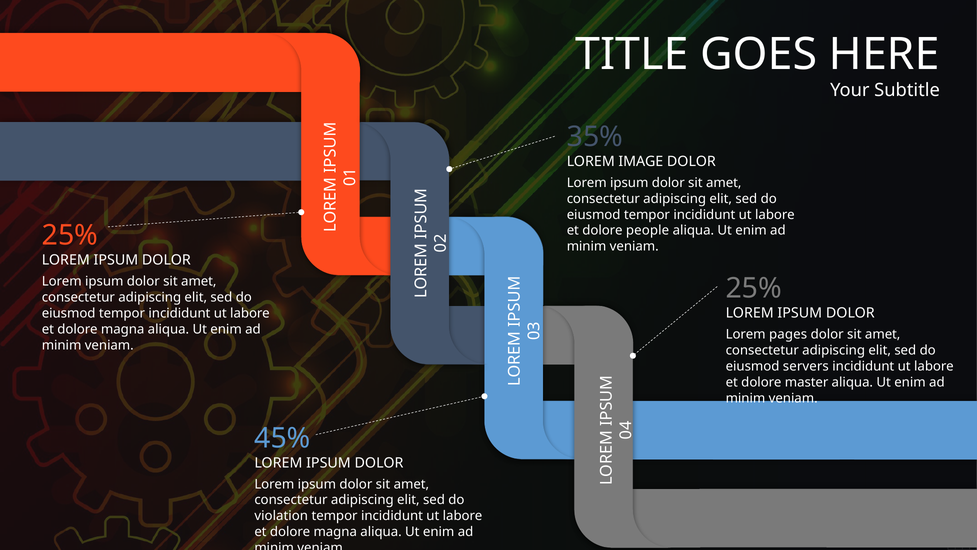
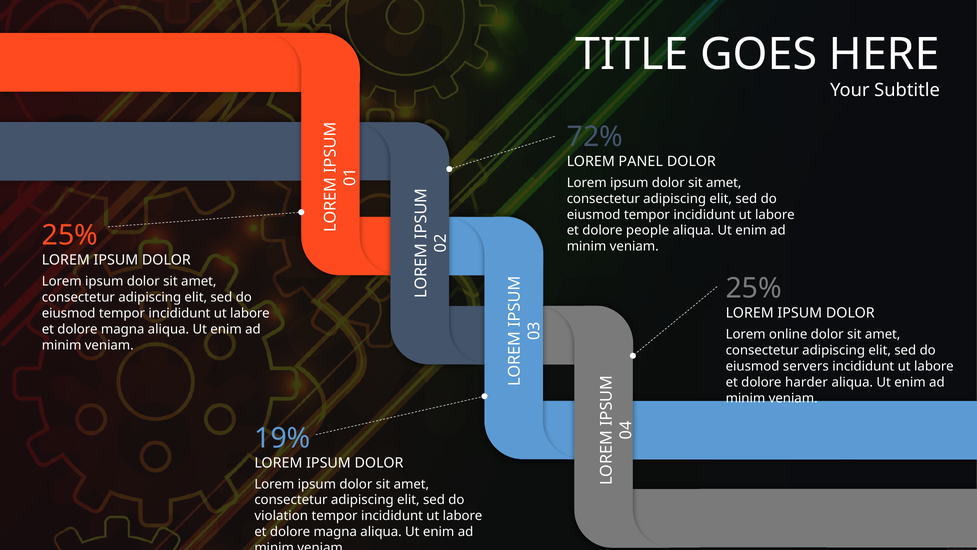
35%: 35% -> 72%
IMAGE: IMAGE -> PANEL
pages: pages -> online
master: master -> harder
45%: 45% -> 19%
